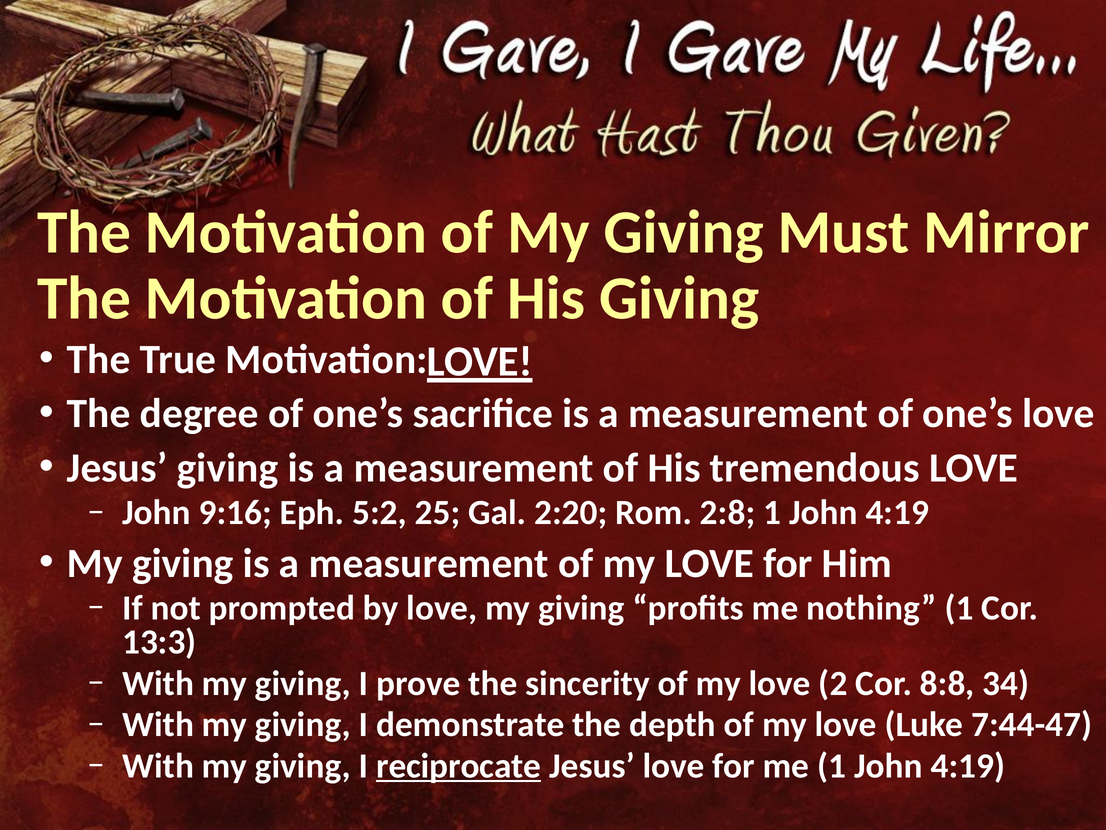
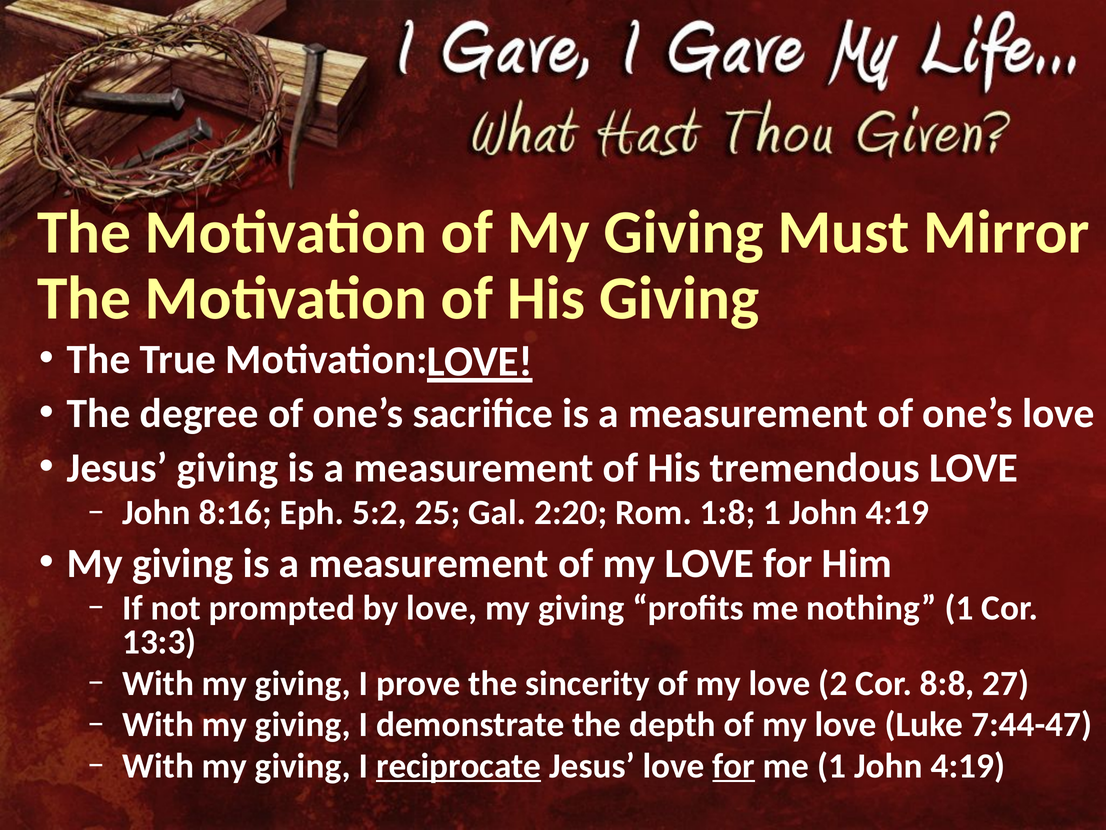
9:16: 9:16 -> 8:16
2:8: 2:8 -> 1:8
34: 34 -> 27
for at (734, 765) underline: none -> present
